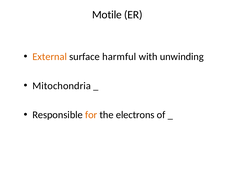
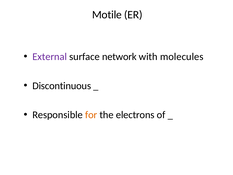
External colour: orange -> purple
harmful: harmful -> network
unwinding: unwinding -> molecules
Mitochondria: Mitochondria -> Discontinuous
